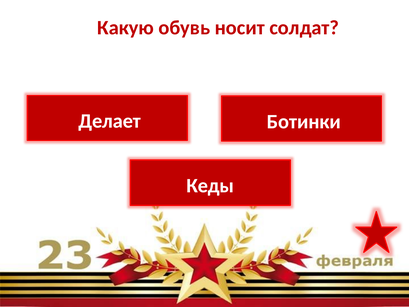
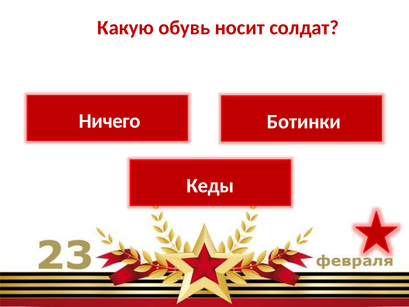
Делает: Делает -> Ничего
